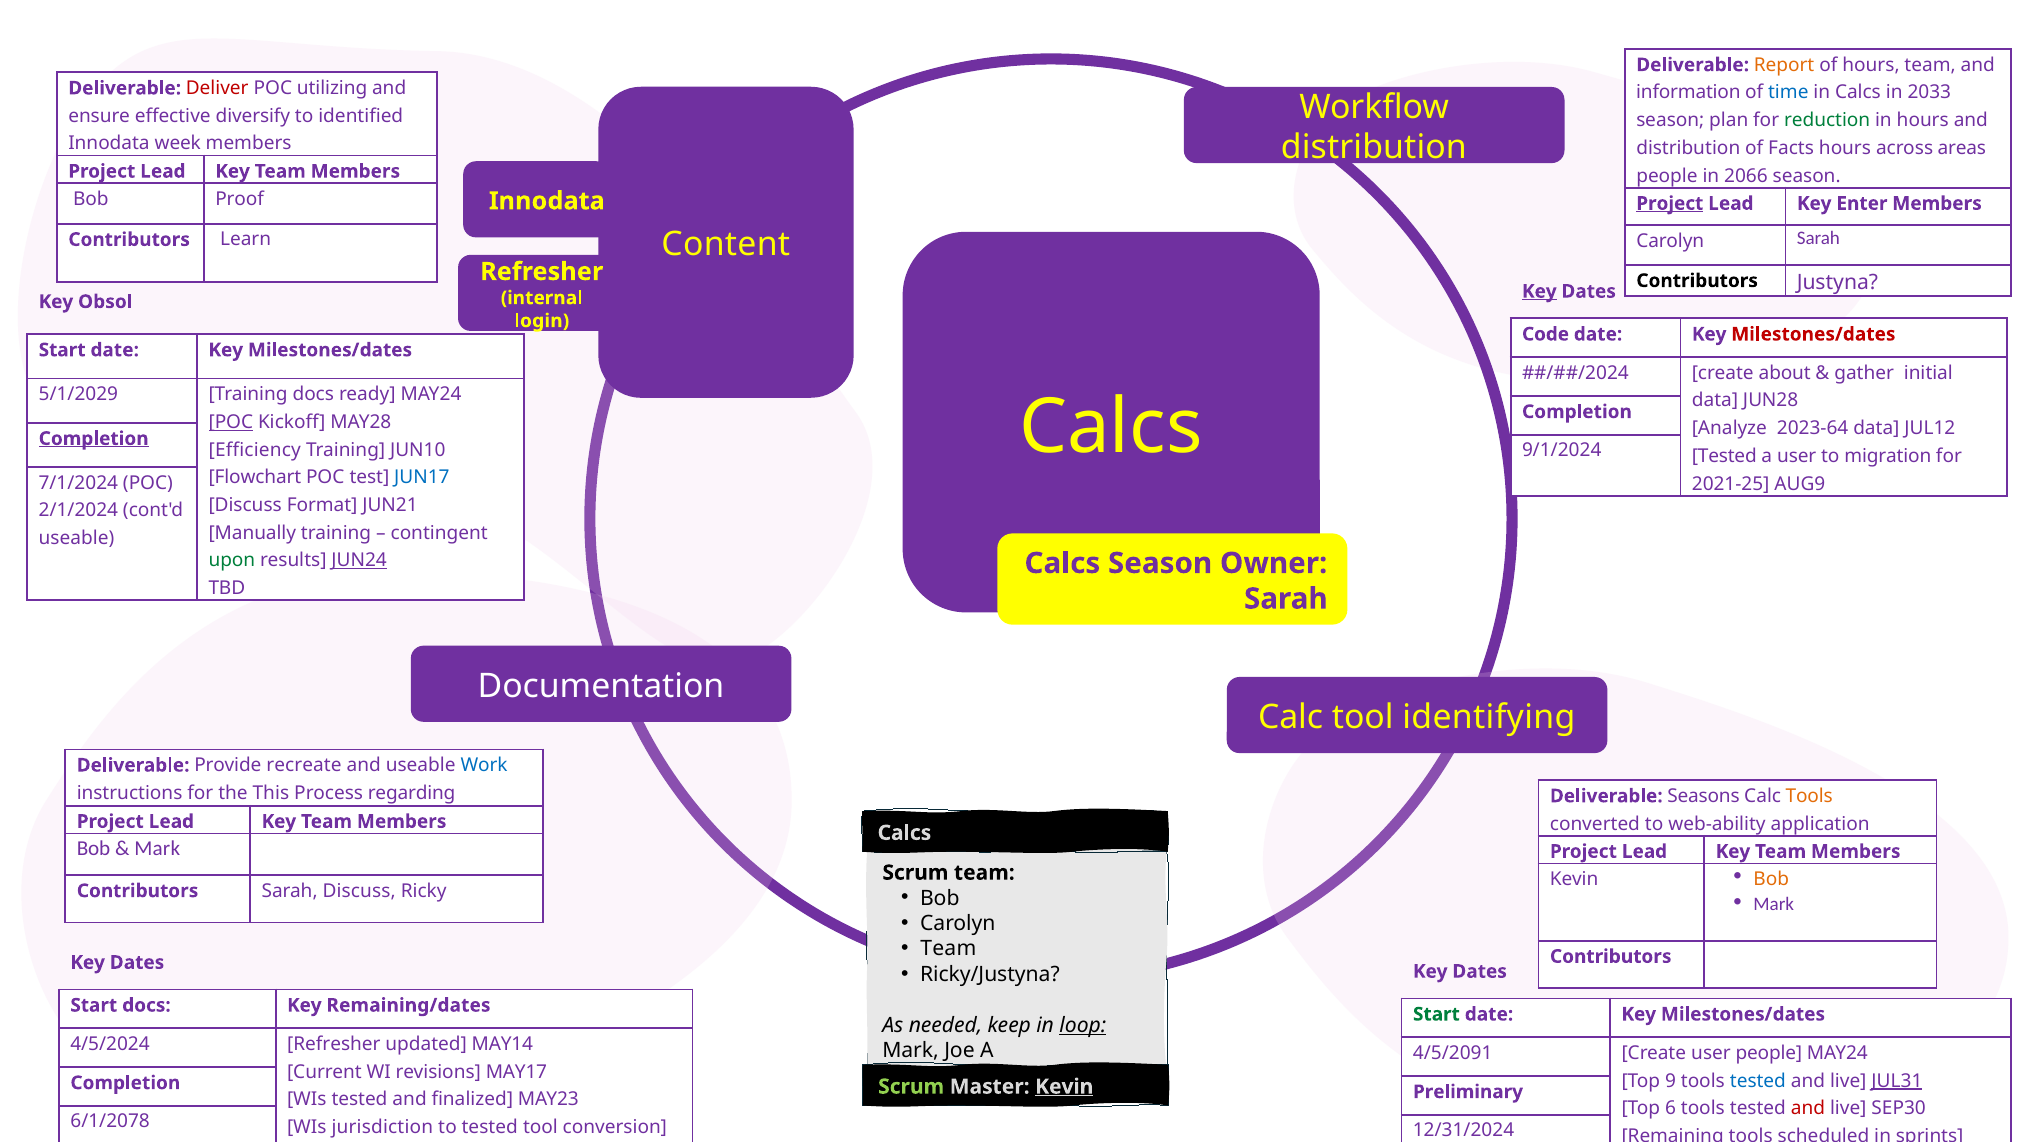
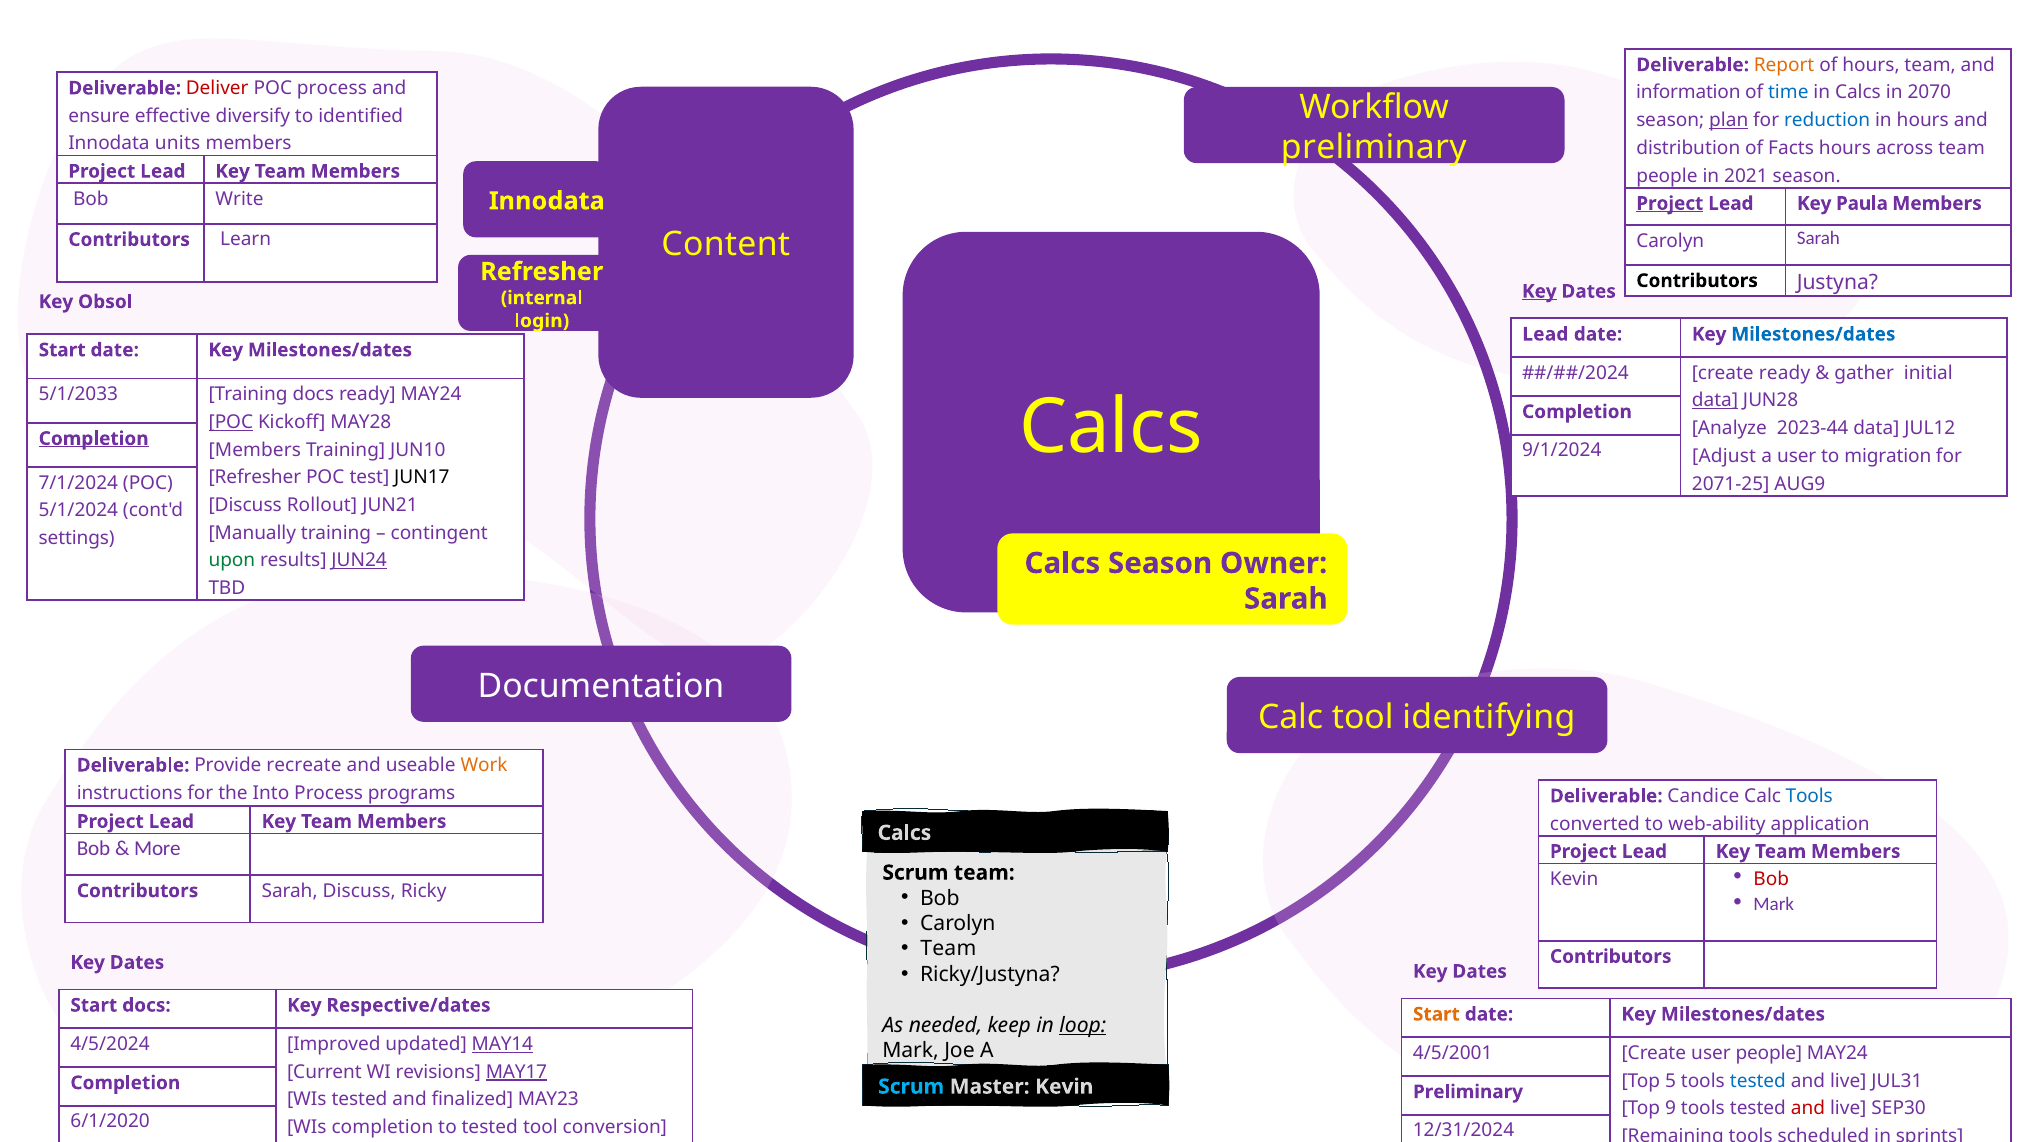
POC utilizing: utilizing -> process
2033: 2033 -> 2070
plan underline: none -> present
reduction colour: green -> blue
Innodata week: week -> units
distribution at (1374, 148): distribution -> preliminary
across areas: areas -> team
2066: 2066 -> 2021
Proof: Proof -> Write
Enter: Enter -> Paula
Code at (1546, 334): Code -> Lead
Milestones/dates at (1813, 334) colour: red -> blue
create about: about -> ready
5/1/2029: 5/1/2029 -> 5/1/2033
data at (1715, 401) underline: none -> present
2023-64: 2023-64 -> 2023-44
Efficiency at (255, 450): Efficiency -> Members
Tested at (1724, 456): Tested -> Adjust
Flowchart at (255, 477): Flowchart -> Refresher
JUN17 colour: blue -> black
2021-25: 2021-25 -> 2071-25
Format: Format -> Rollout
2/1/2024: 2/1/2024 -> 5/1/2024
useable at (77, 538): useable -> settings
Work colour: blue -> orange
This: This -> Into
regarding: regarding -> programs
Seasons: Seasons -> Candice
Tools at (1809, 796) colour: orange -> blue
Mark at (157, 848): Mark -> More
Bob at (1771, 879) colour: orange -> red
Remaining/dates: Remaining/dates -> Respective/dates
Start at (1436, 1014) colour: green -> orange
4/5/2024 Refresher: Refresher -> Improved
MAY14 underline: none -> present
4/5/2091: 4/5/2091 -> 4/5/2001
MAY17 underline: none -> present
9: 9 -> 5
JUL31 underline: present -> none
Scrum at (911, 1087) colour: light green -> light blue
Kevin at (1064, 1087) underline: present -> none
6: 6 -> 9
6/1/2078: 6/1/2078 -> 6/1/2020
WIs jurisdiction: jurisdiction -> completion
